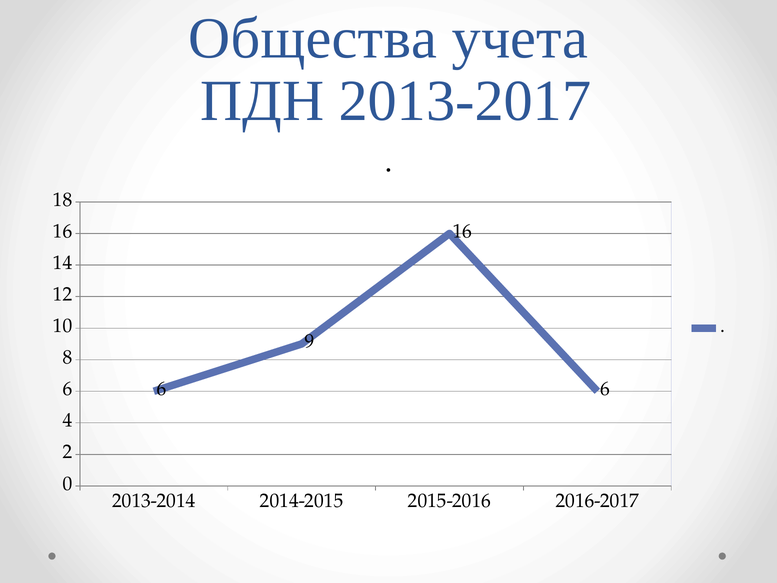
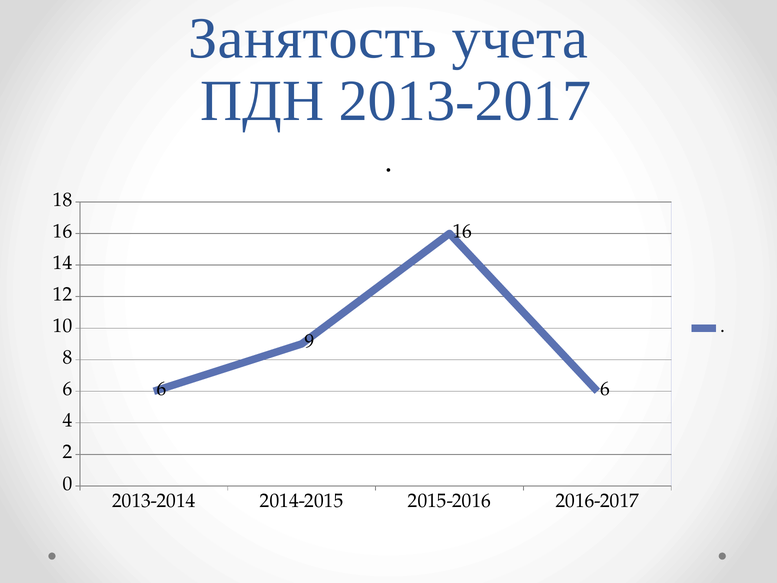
Общества: Общества -> Занятость
